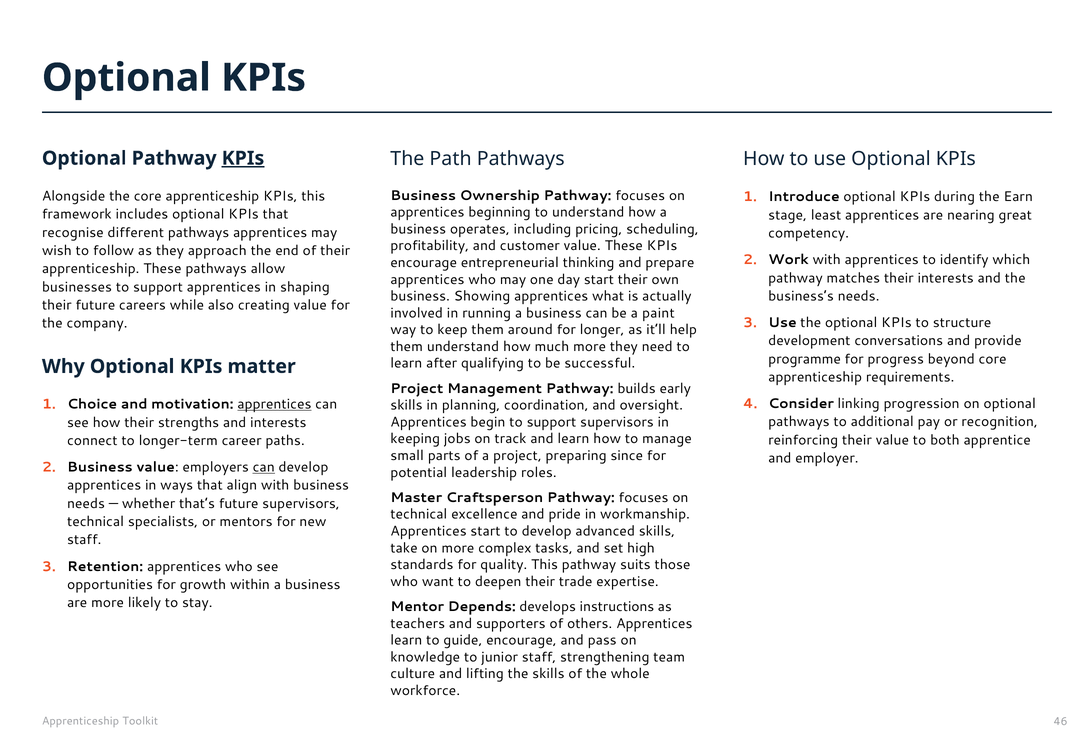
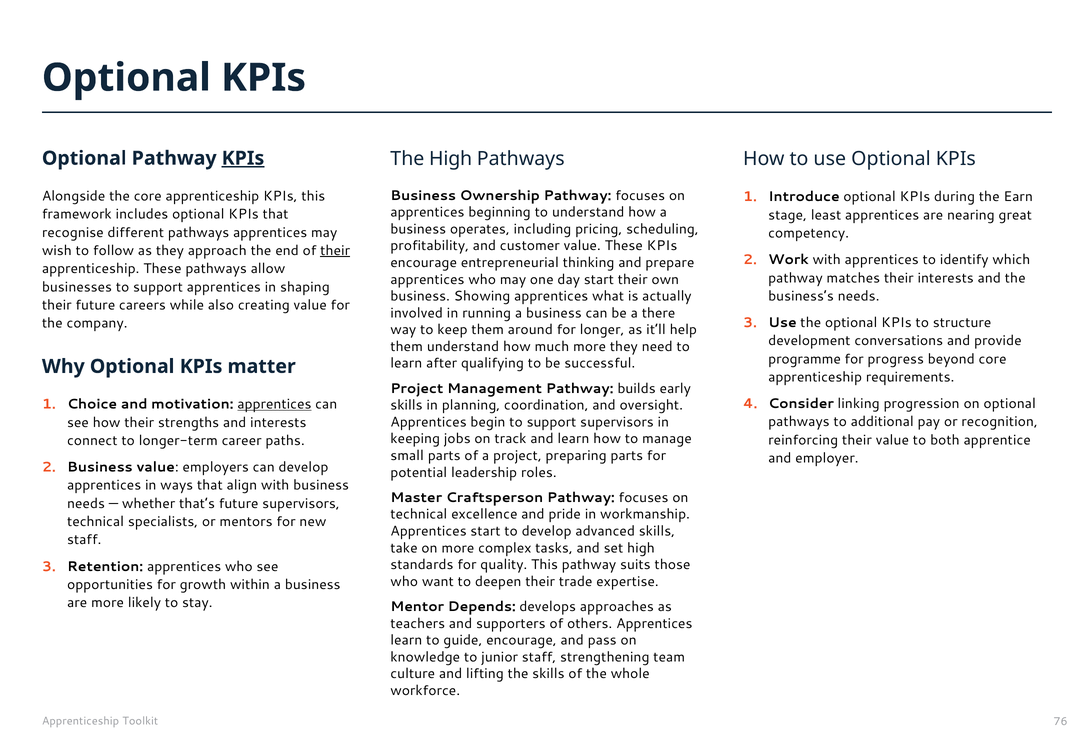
The Path: Path -> High
their at (335, 251) underline: none -> present
paint: paint -> there
preparing since: since -> parts
can at (264, 468) underline: present -> none
instructions: instructions -> approaches
46: 46 -> 76
